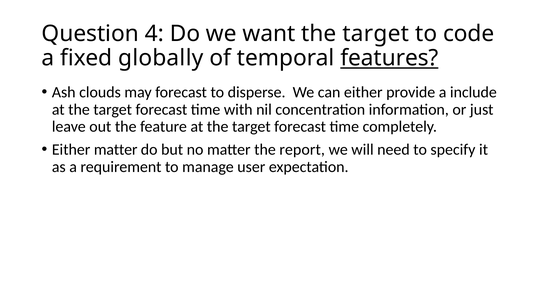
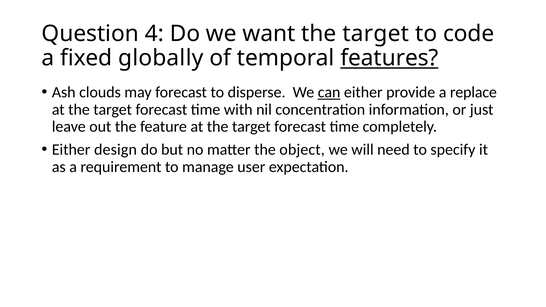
can underline: none -> present
include: include -> replace
Either matter: matter -> design
report: report -> object
